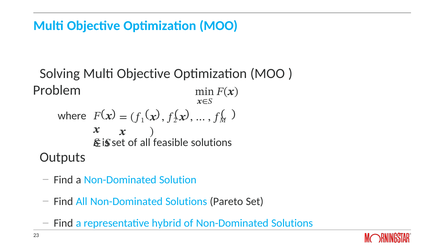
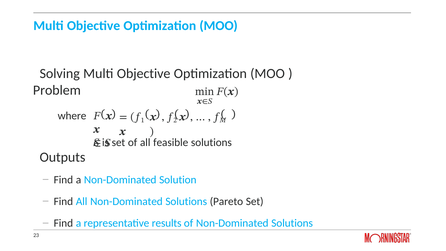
hybrid: hybrid -> results
